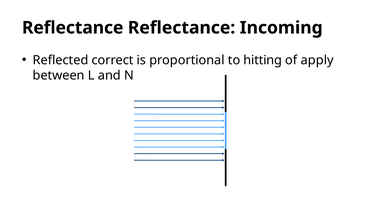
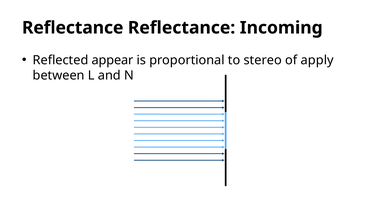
correct: correct -> appear
hitting: hitting -> stereo
